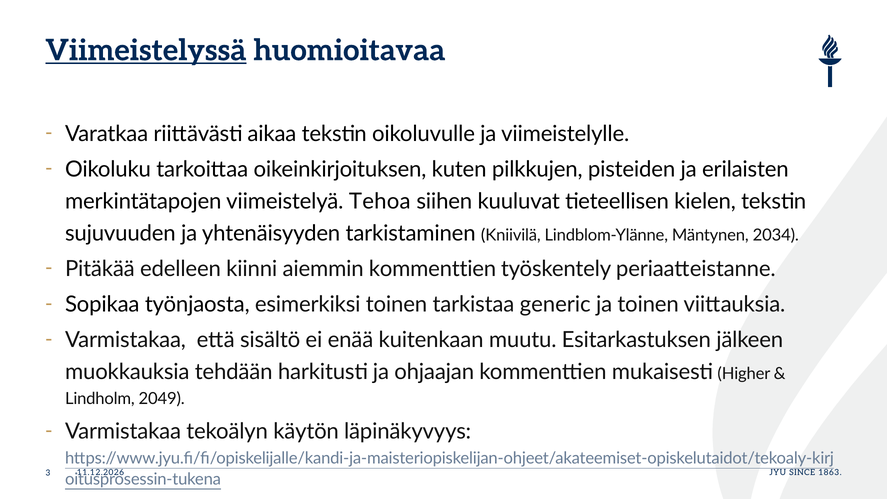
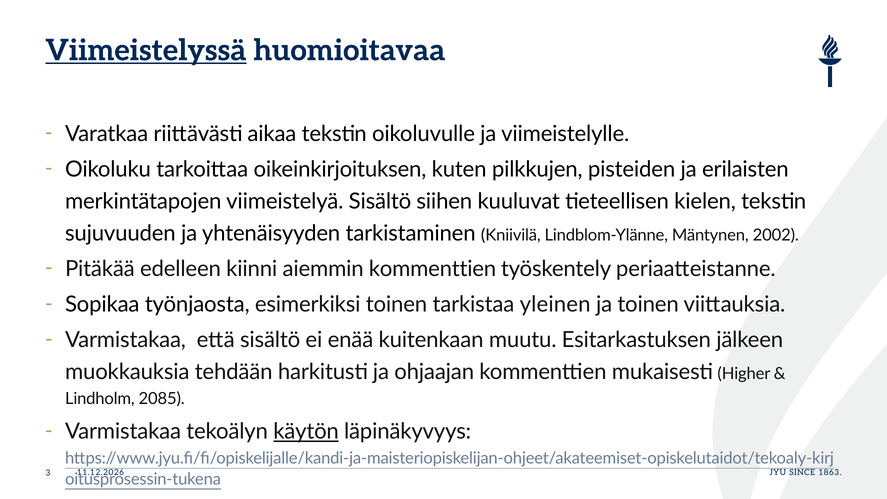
viimeistelyä Tehoa: Tehoa -> Sisältö
2034: 2034 -> 2002
generic: generic -> yleinen
2049: 2049 -> 2085
käytön underline: none -> present
